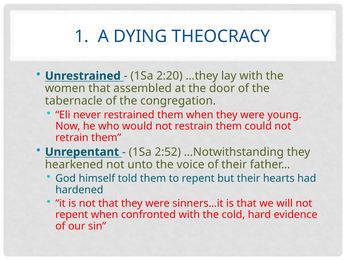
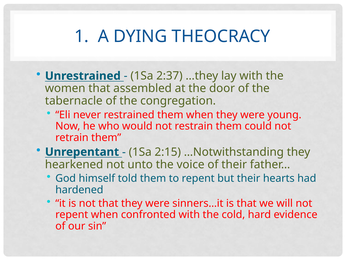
2:20: 2:20 -> 2:37
2:52: 2:52 -> 2:15
